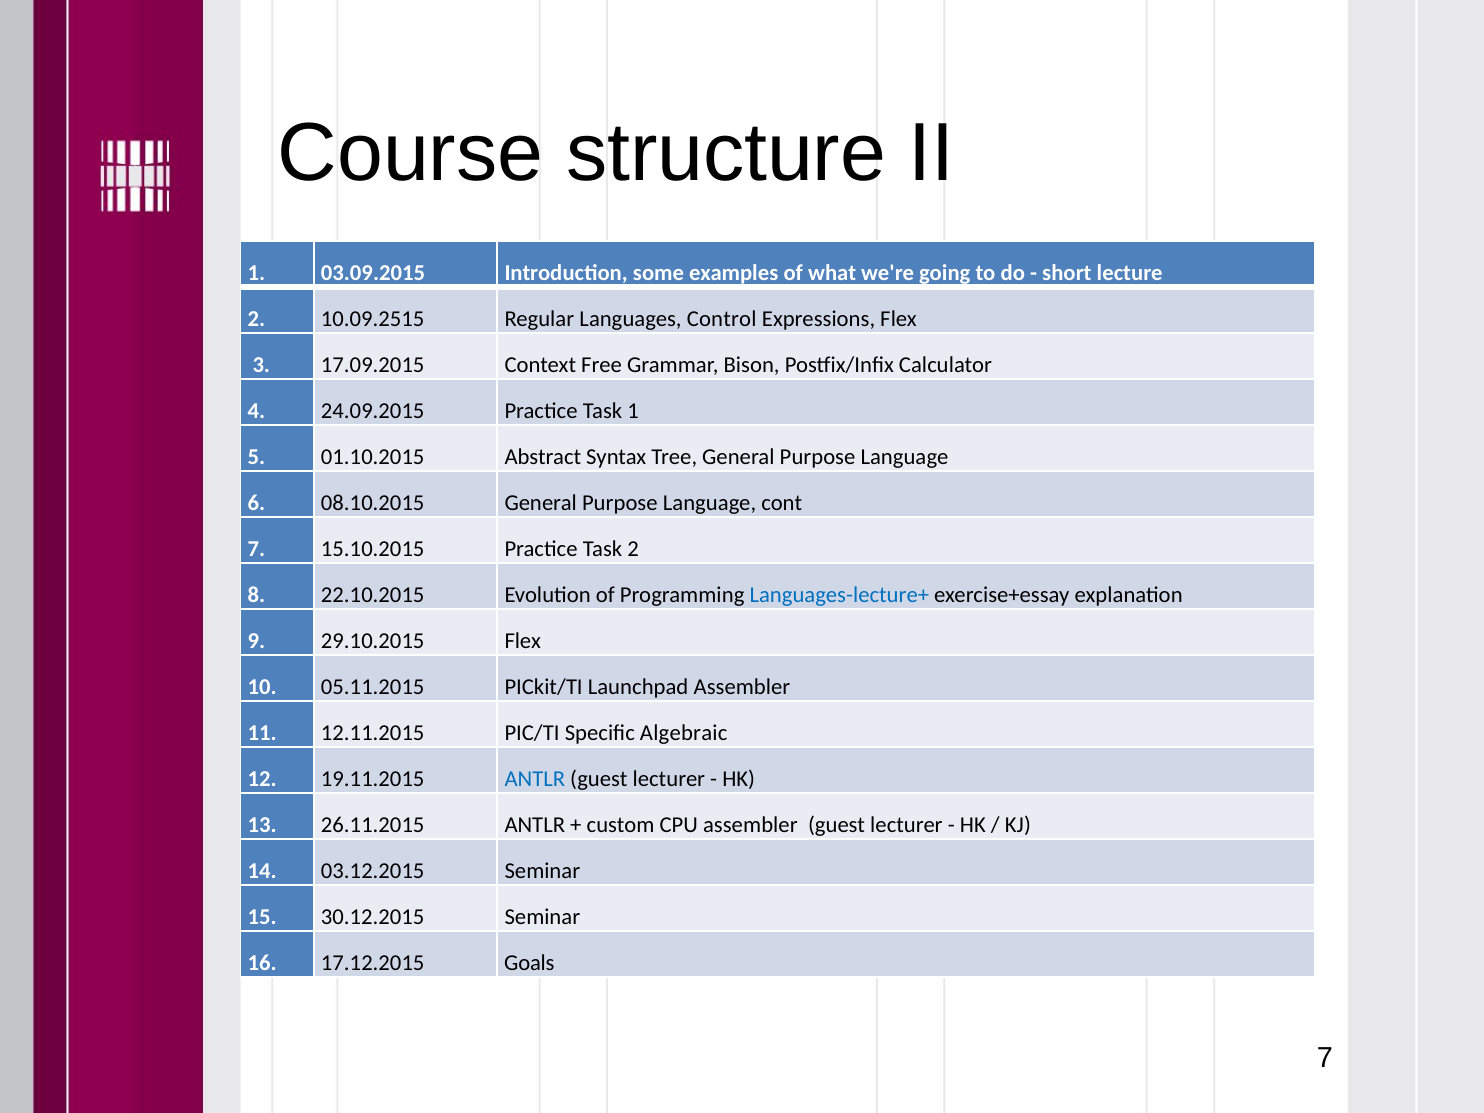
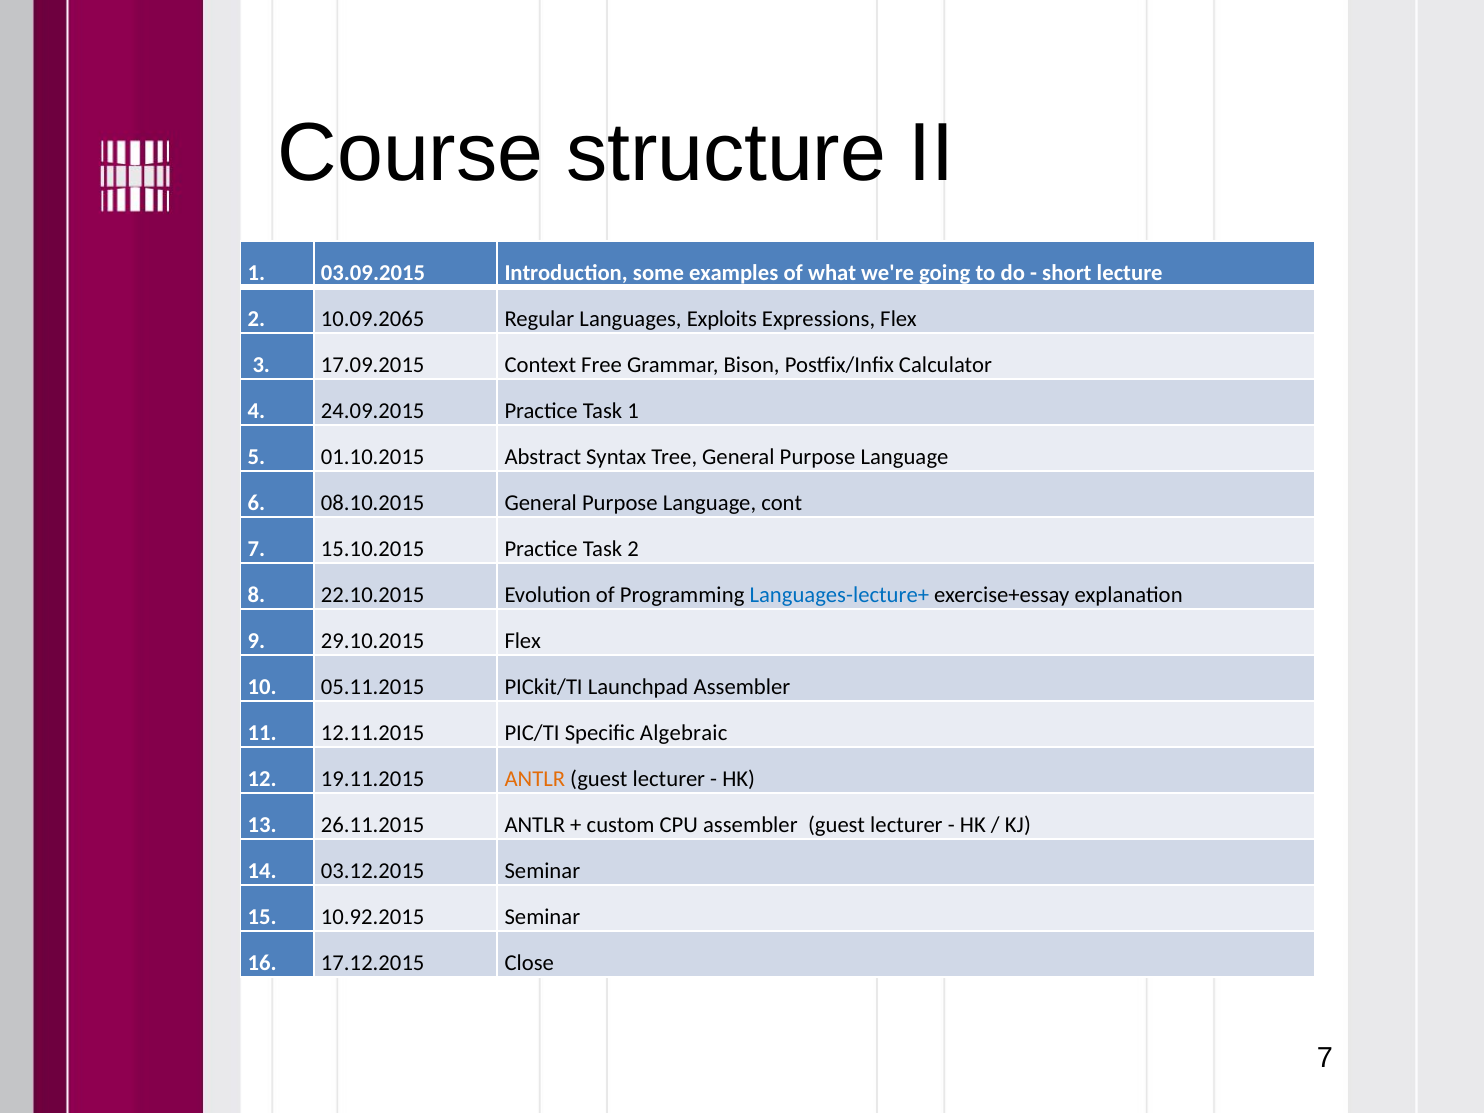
10.09.2515: 10.09.2515 -> 10.09.2065
Control: Control -> Exploits
ANTLR at (535, 779) colour: blue -> orange
30.12.2015: 30.12.2015 -> 10.92.2015
Goals: Goals -> Close
